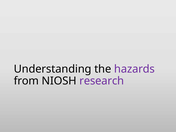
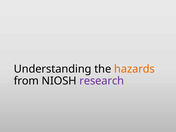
hazards colour: purple -> orange
